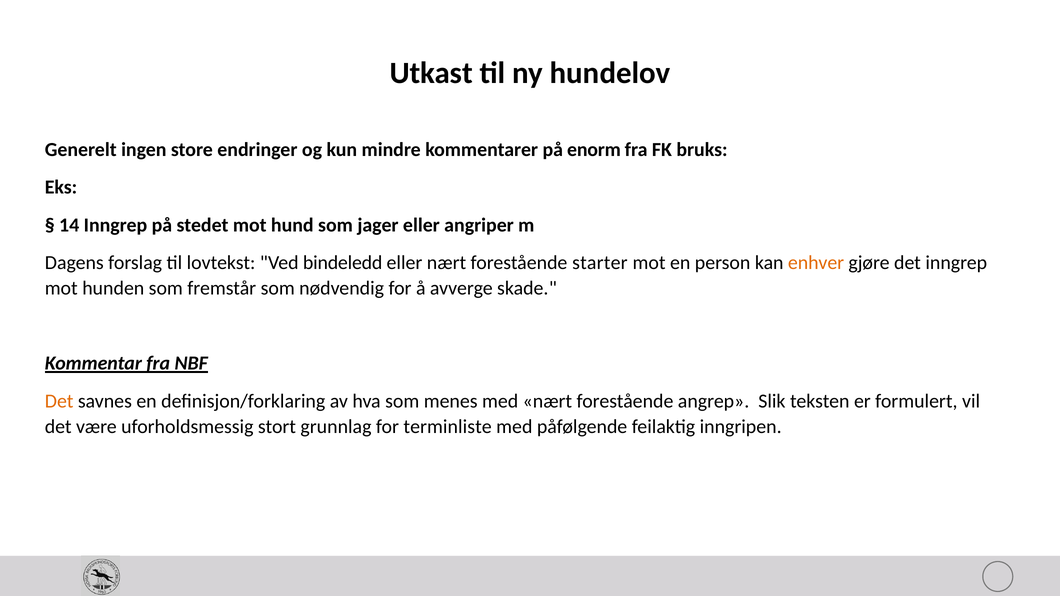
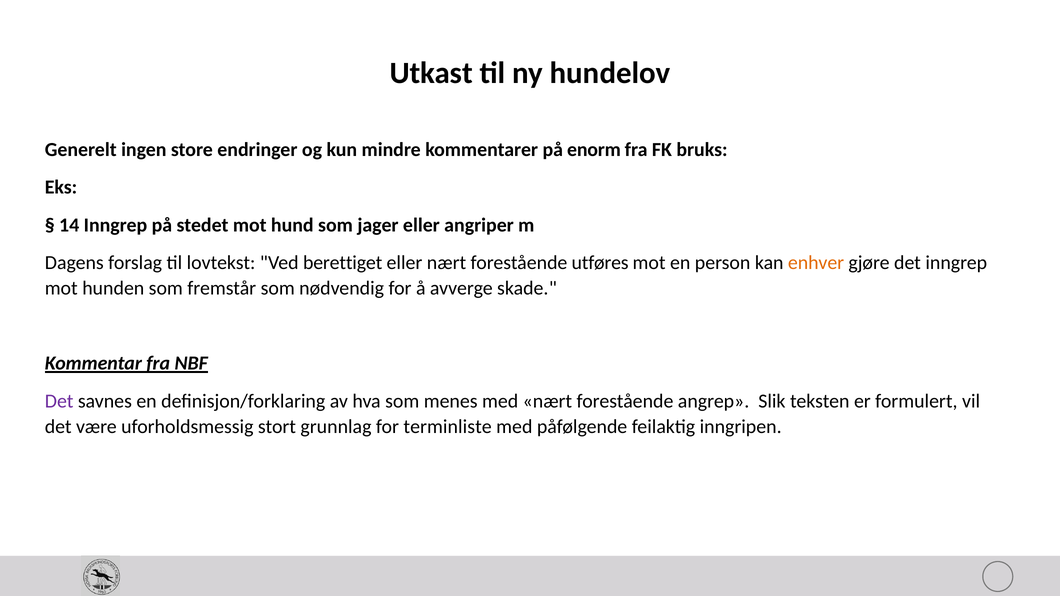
bindeledd: bindeledd -> berettiget
starter: starter -> utføres
Det at (59, 401) colour: orange -> purple
